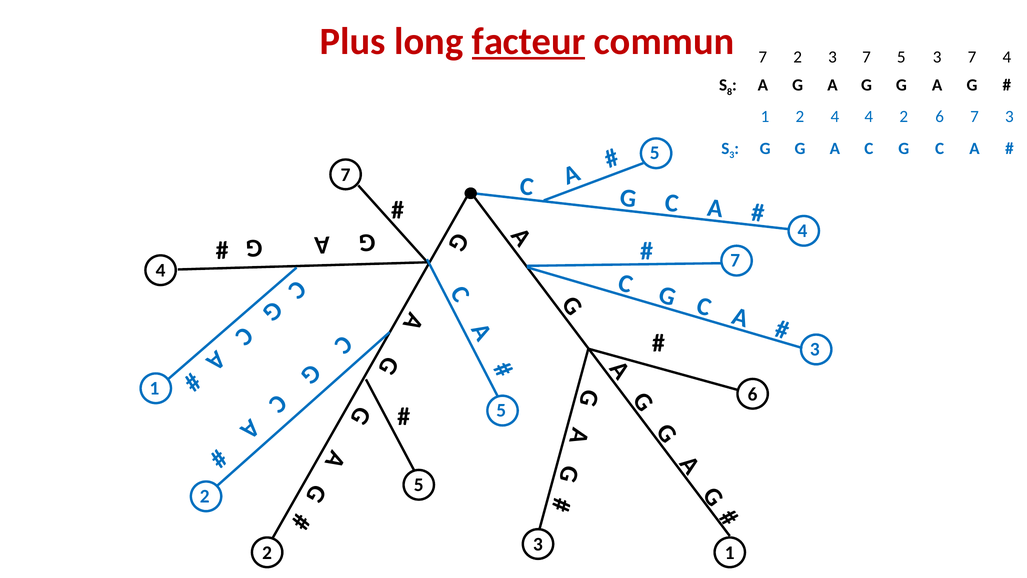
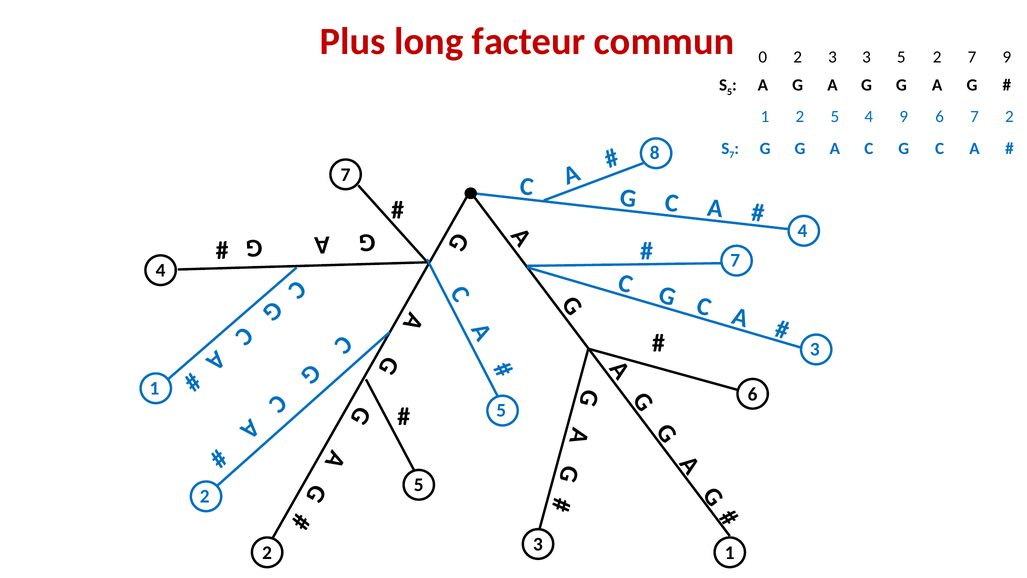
facteur underline: present -> none
commun 7: 7 -> 0
2 3 7: 7 -> 3
5 3: 3 -> 2
7 4: 4 -> 9
8 at (730, 92): 8 -> 5
2 4: 4 -> 5
4 2: 2 -> 9
7 3: 3 -> 2
3 at (732, 155): 3 -> 7
5 at (655, 153): 5 -> 8
